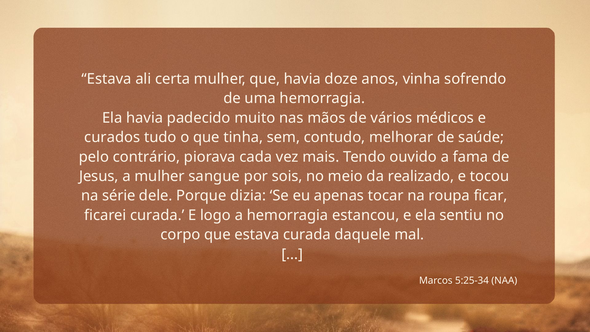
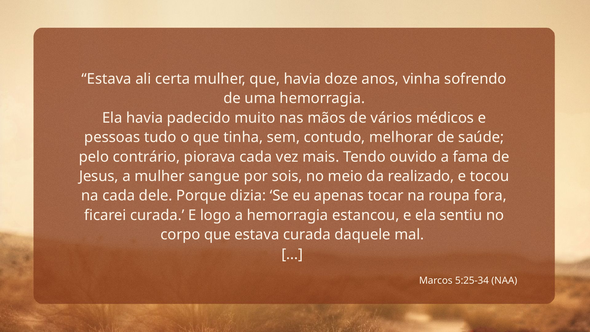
curados: curados -> pessoas
na série: série -> cada
ficar: ficar -> fora
